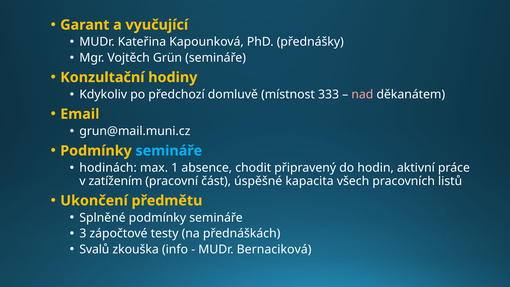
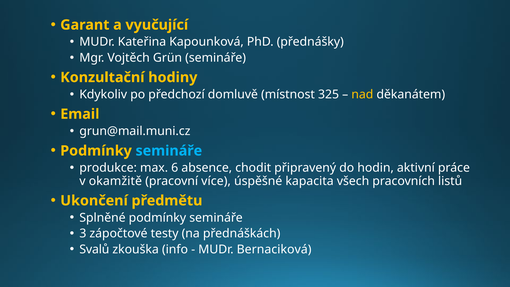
333: 333 -> 325
nad colour: pink -> yellow
hodinách: hodinách -> produkce
1: 1 -> 6
zatížením: zatížením -> okamžitě
část: část -> více
